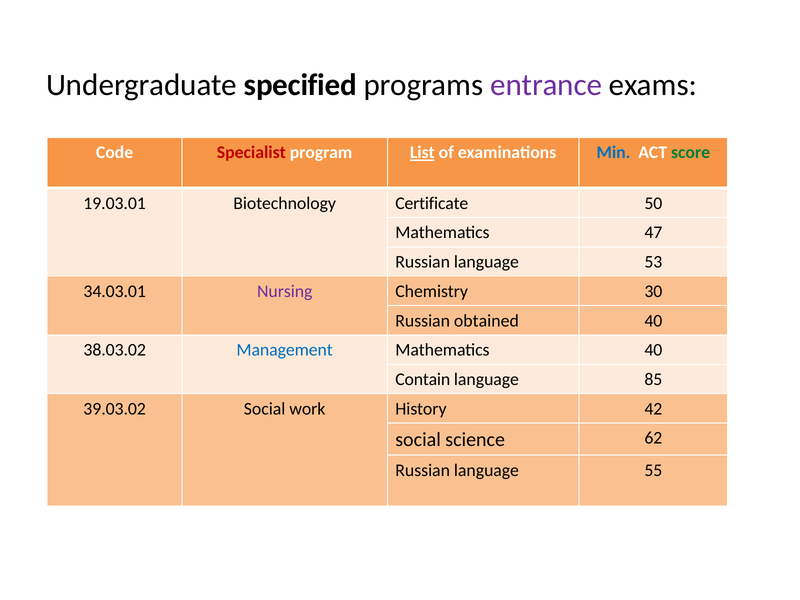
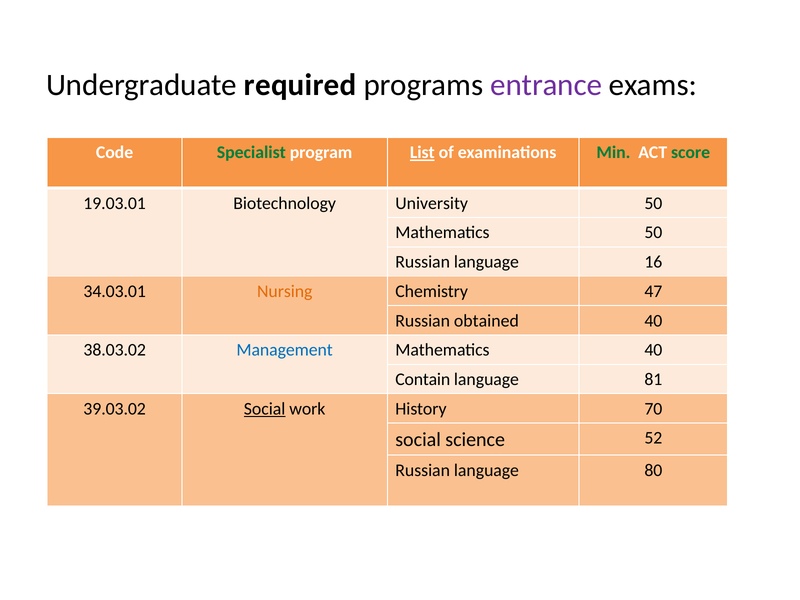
specified: specified -> required
Specialist colour: red -> green
Min colour: blue -> green
Certificate: Certificate -> University
Mathematics 47: 47 -> 50
53: 53 -> 16
Nursing colour: purple -> orange
30: 30 -> 47
85: 85 -> 81
Social at (265, 409) underline: none -> present
42: 42 -> 70
62: 62 -> 52
55: 55 -> 80
